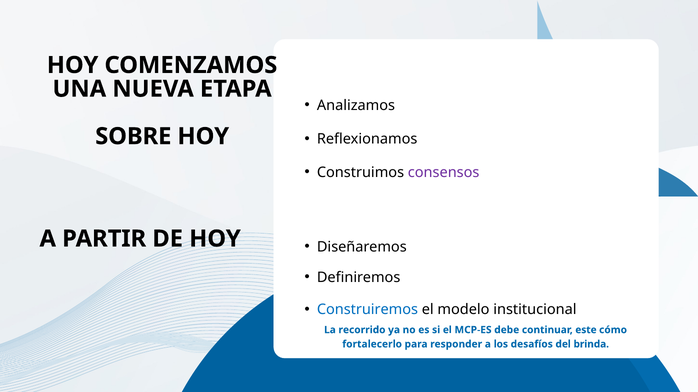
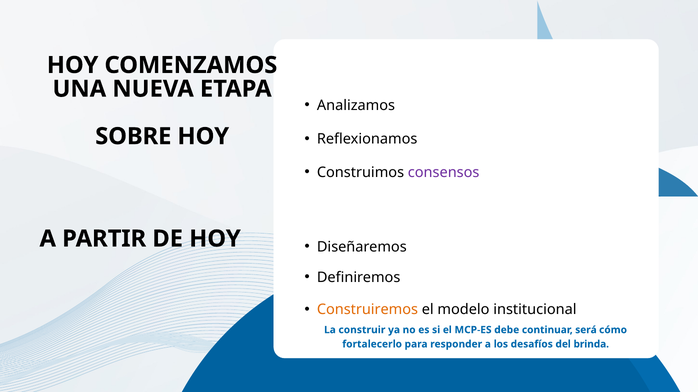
Construiremos colour: blue -> orange
recorrido: recorrido -> construir
este: este -> será
